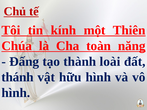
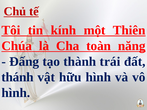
loài: loài -> trái
